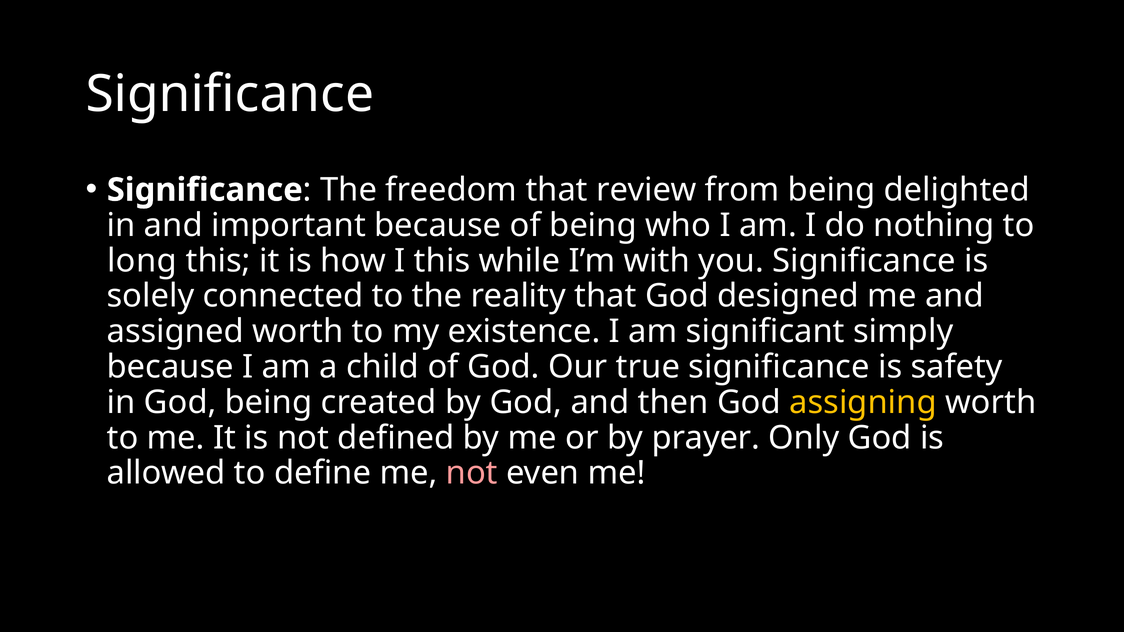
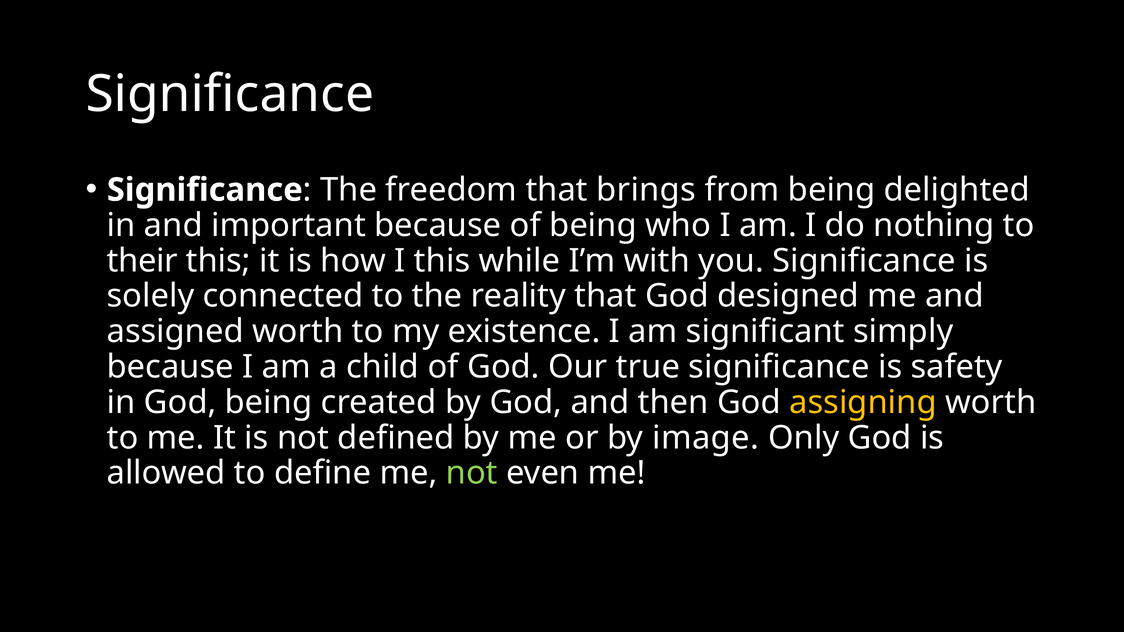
review: review -> brings
long: long -> their
prayer: prayer -> image
not at (472, 473) colour: pink -> light green
